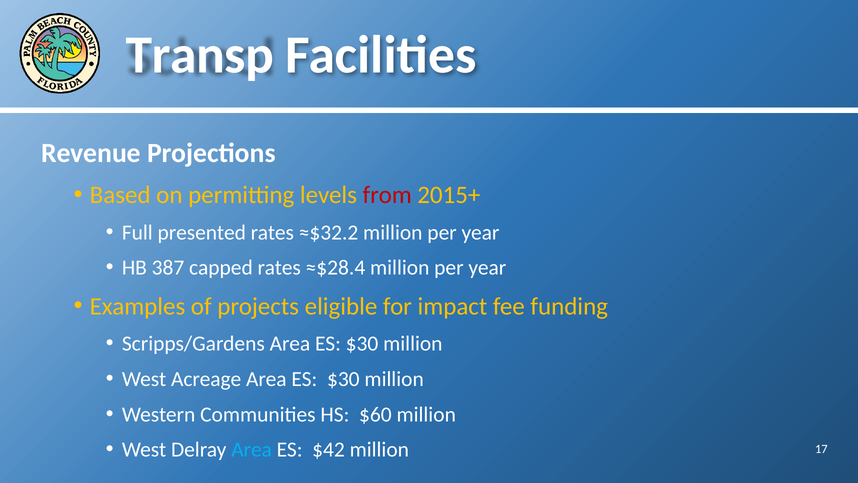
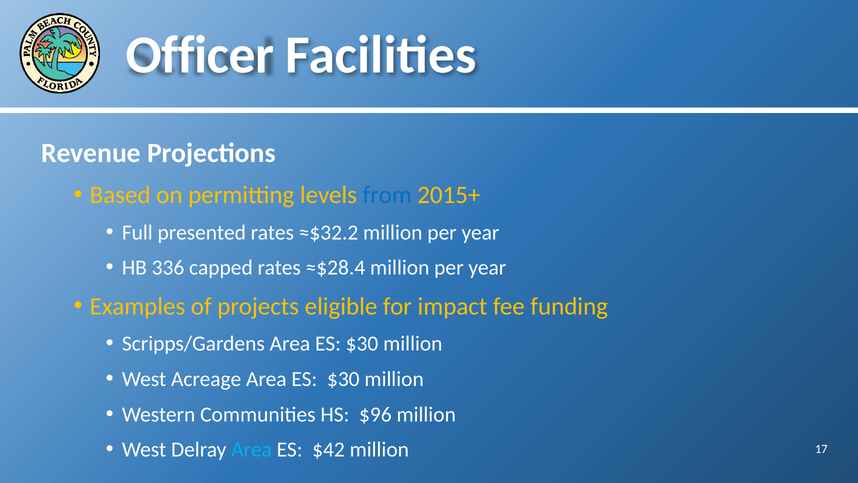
Transp: Transp -> Officer
from colour: red -> blue
387: 387 -> 336
$60: $60 -> $96
